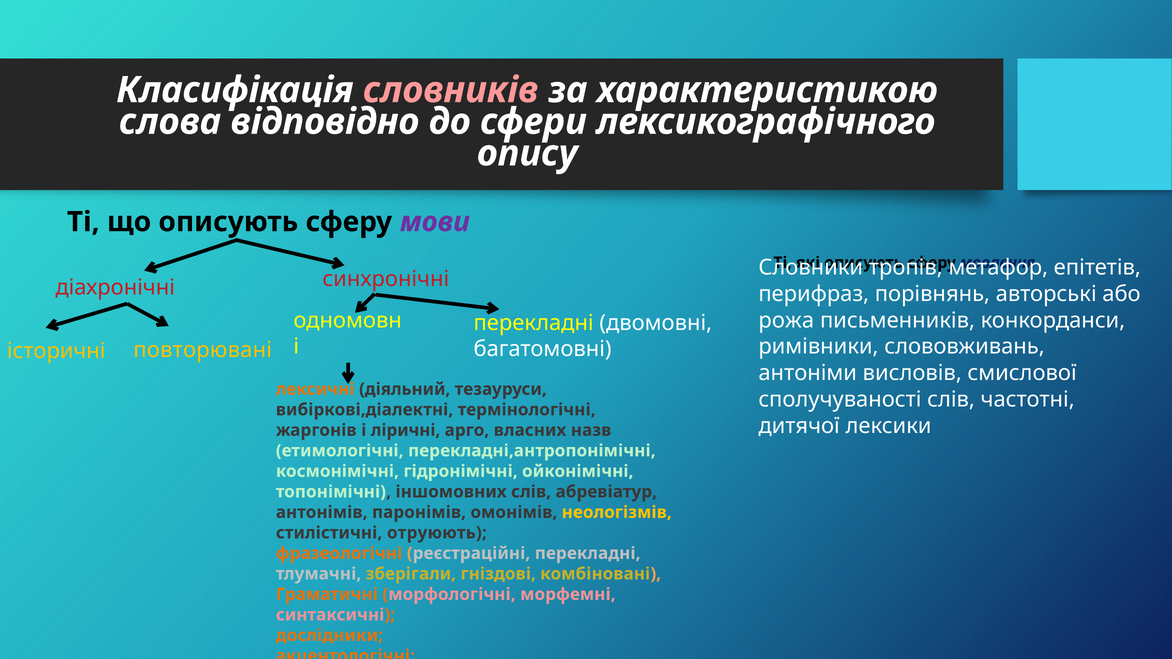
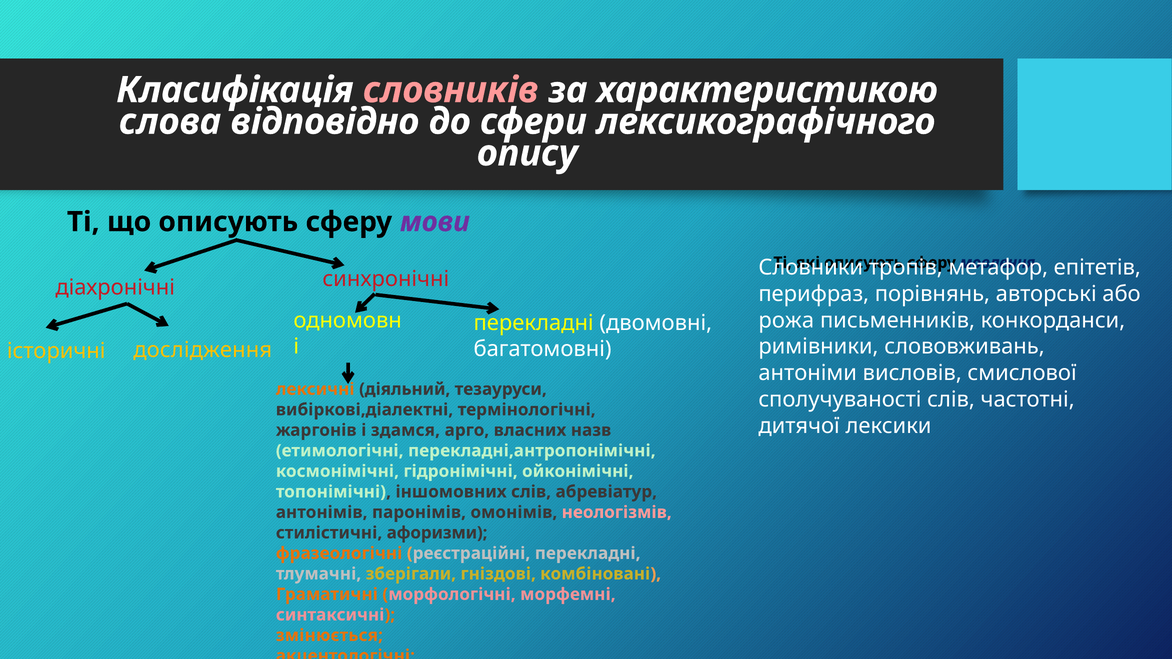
повторювані: повторювані -> дослідження
ліричні: ліричні -> здамся
неологізмів colour: yellow -> pink
отруюють: отруюють -> афоризми
дослідники: дослідники -> змінюється
